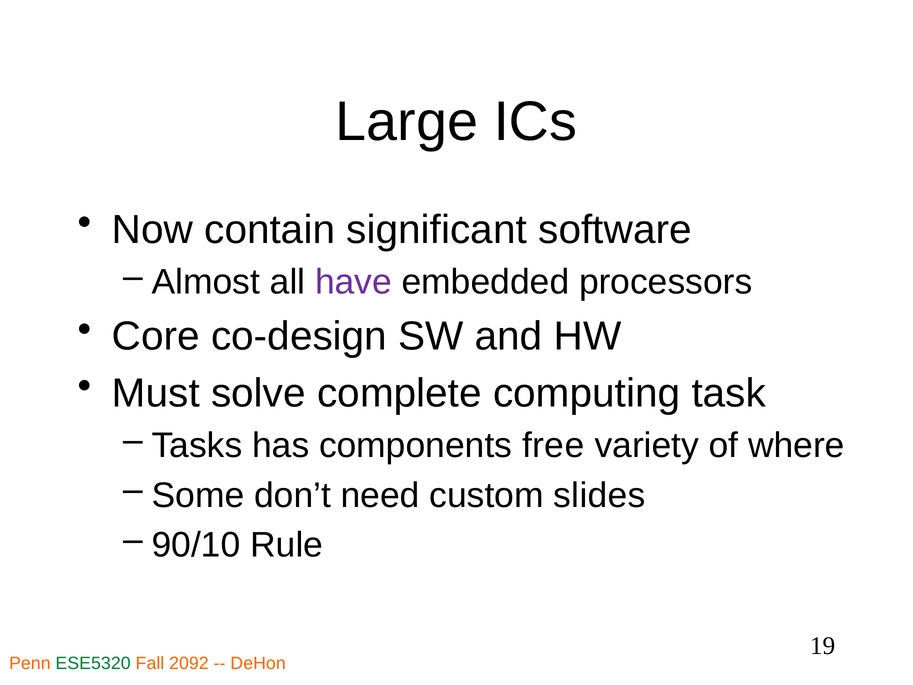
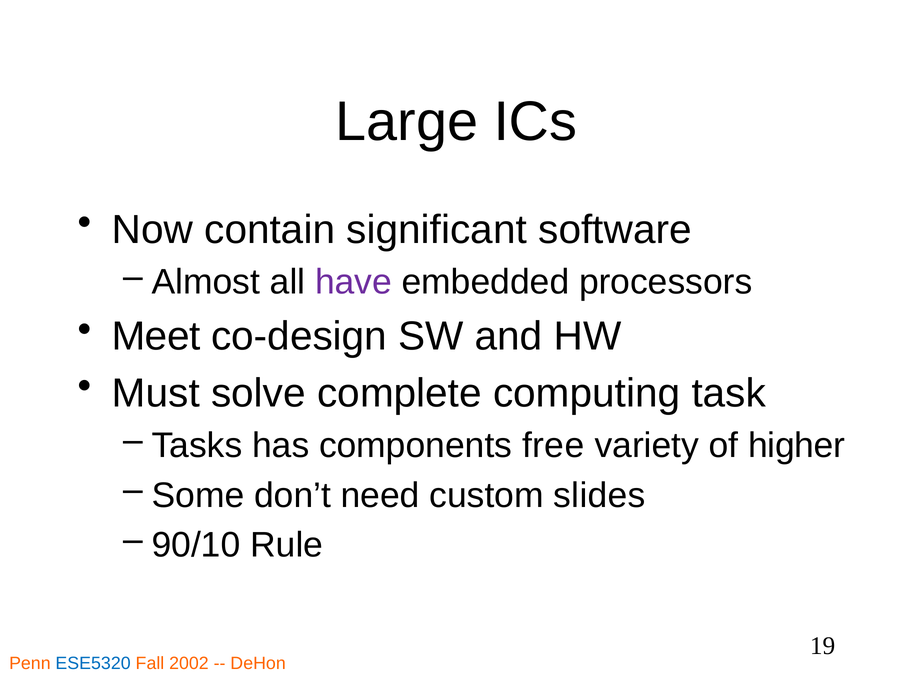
Core: Core -> Meet
where: where -> higher
ESE5320 colour: green -> blue
2092: 2092 -> 2002
